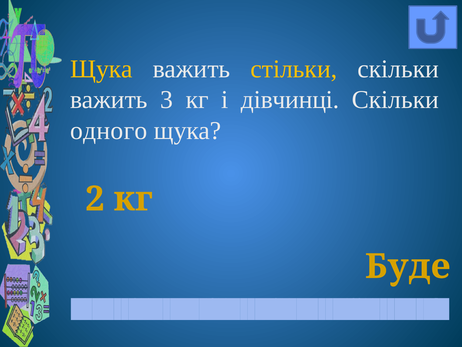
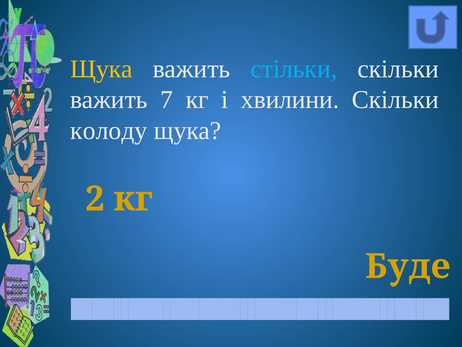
стільки colour: yellow -> light blue
3: 3 -> 7
дівчинці: дівчинці -> хвилини
одного: одного -> колоду
